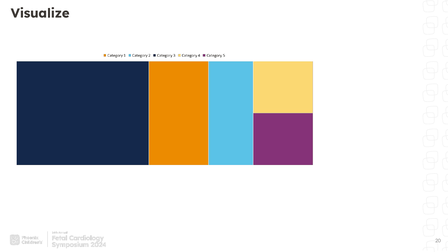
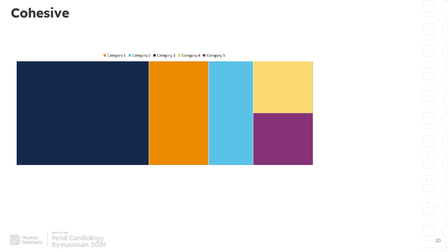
Visualize: Visualize -> Cohesive
